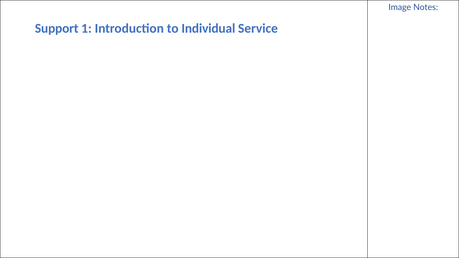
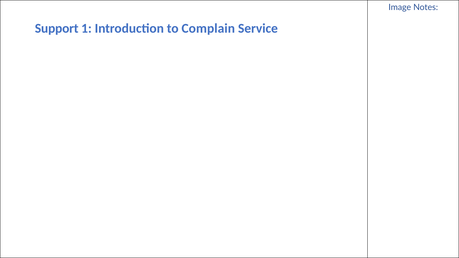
Individual: Individual -> Complain
